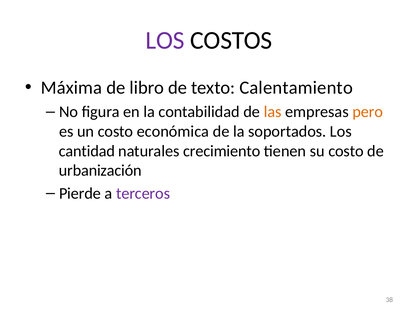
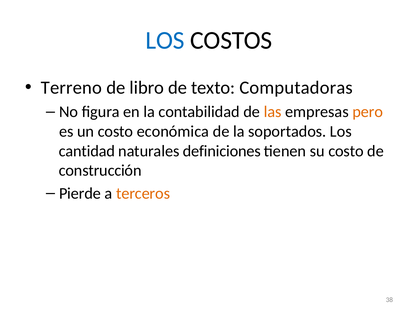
LOS at (165, 40) colour: purple -> blue
Máxima: Máxima -> Terreno
Calentamiento: Calentamiento -> Computadoras
crecimiento: crecimiento -> definiciones
urbanización: urbanización -> construcción
terceros colour: purple -> orange
